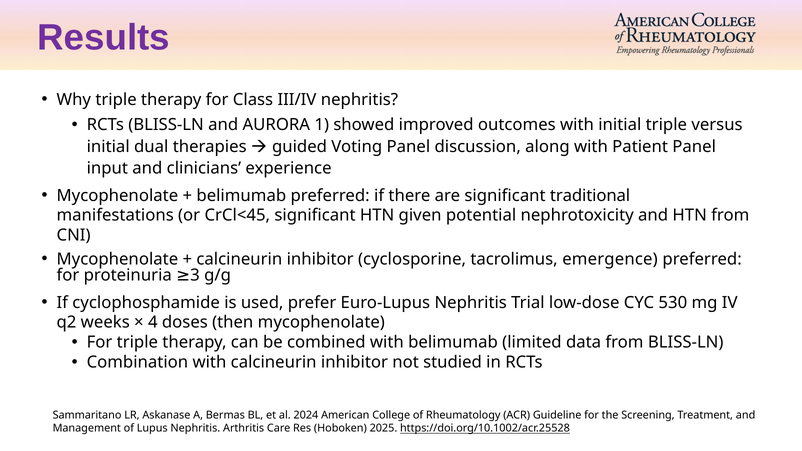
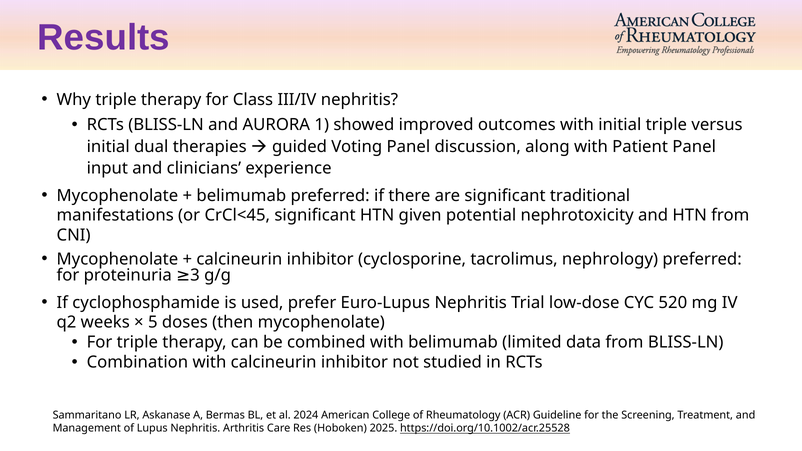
emergence: emergence -> nephrology
530: 530 -> 520
4: 4 -> 5
